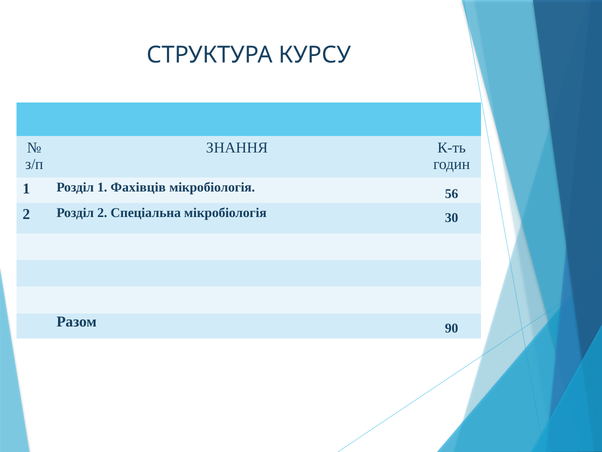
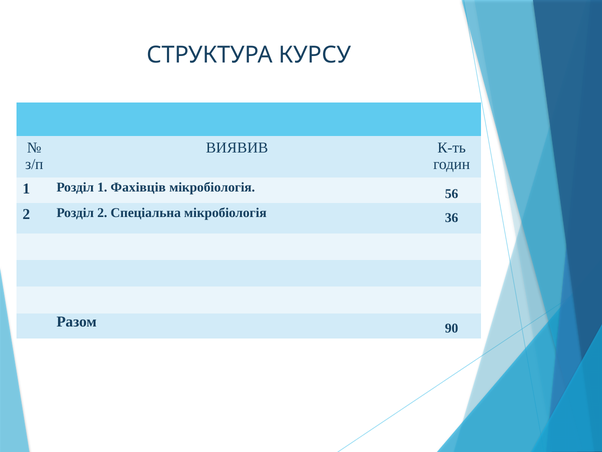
ЗНАННЯ: ЗНАННЯ -> ВИЯВИВ
30: 30 -> 36
